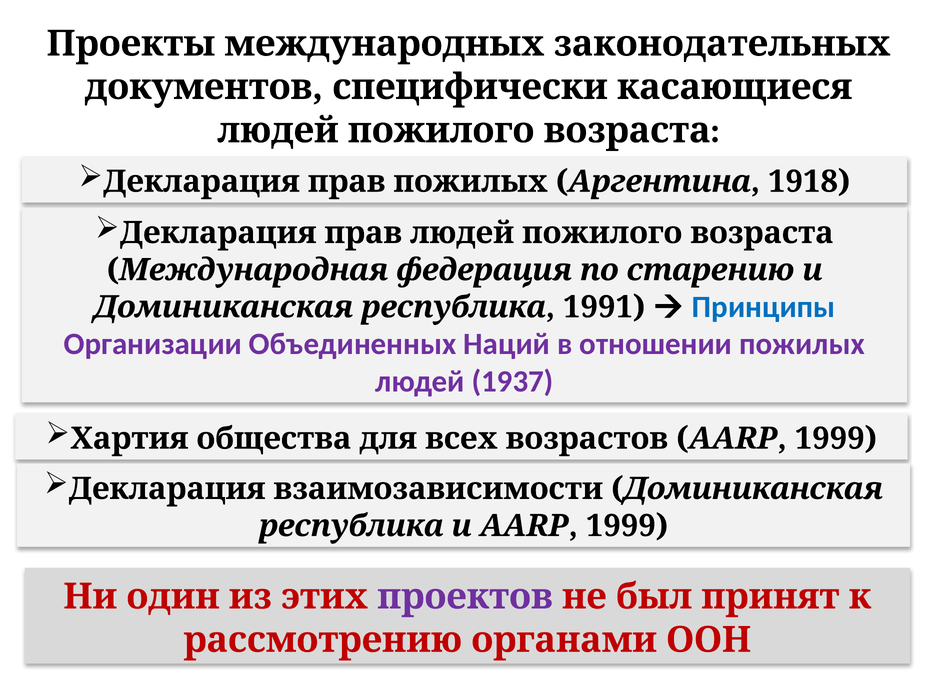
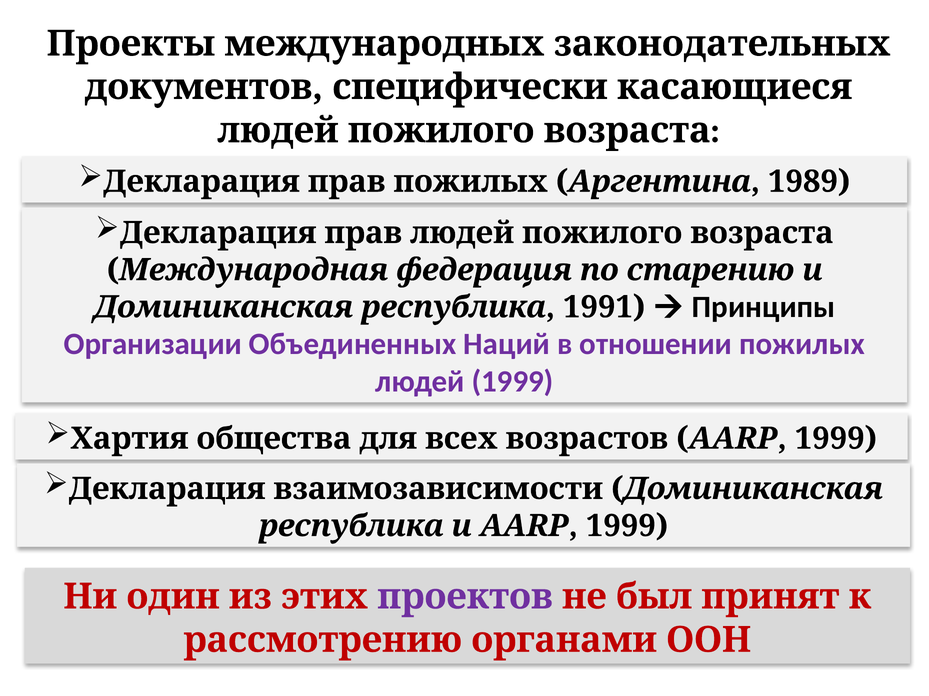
1918: 1918 -> 1989
Принципы colour: blue -> black
людей 1937: 1937 -> 1999
